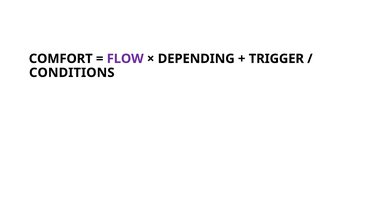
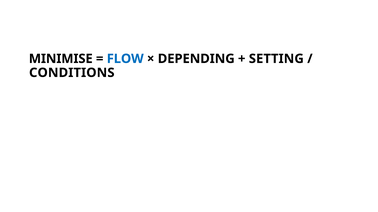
COMFORT: COMFORT -> MINIMISE
FLOW colour: purple -> blue
TRIGGER: TRIGGER -> SETTING
